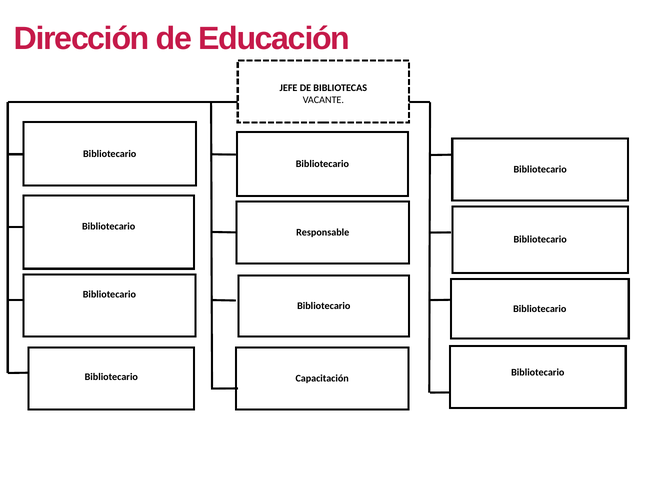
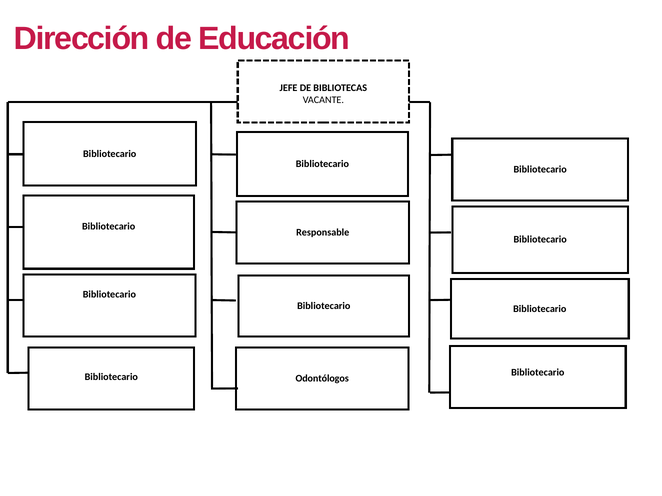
Capacitación: Capacitación -> Odontólogos
